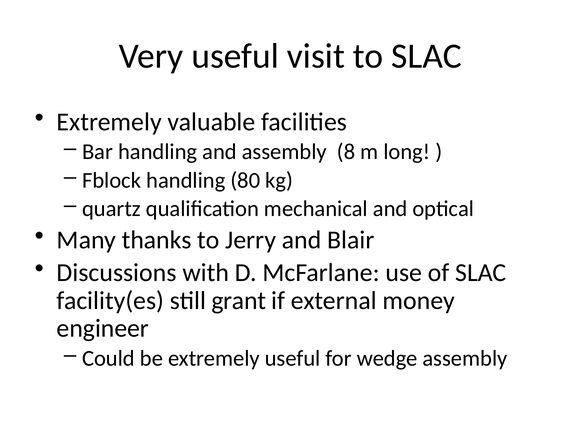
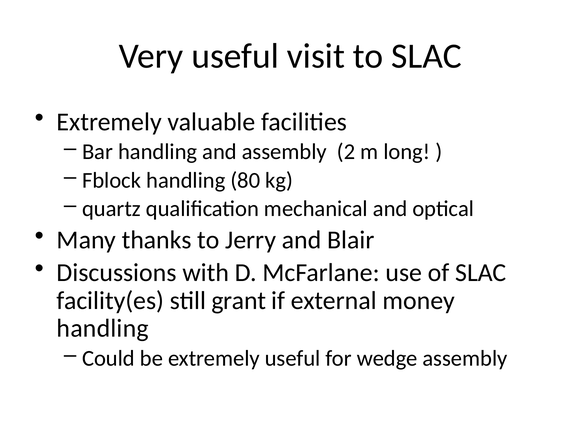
8: 8 -> 2
engineer at (103, 328): engineer -> handling
